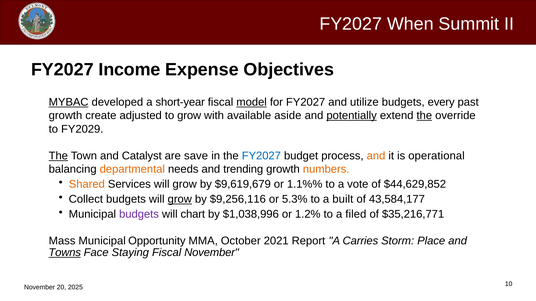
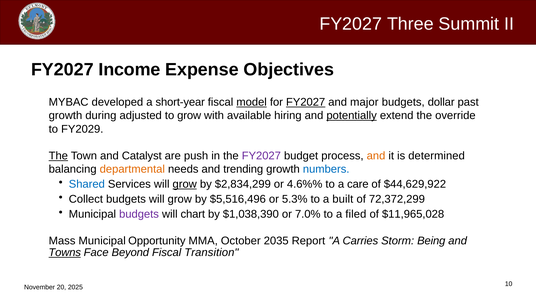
When: When -> Three
MYBAC underline: present -> none
FY2027 at (306, 102) underline: none -> present
utilize: utilize -> major
every: every -> dollar
create: create -> during
aside: aside -> hiring
the at (424, 116) underline: present -> none
save: save -> push
FY2027 at (261, 156) colour: blue -> purple
operational: operational -> determined
numbers colour: orange -> blue
Shared colour: orange -> blue
grow at (185, 185) underline: none -> present
$9,619,679: $9,619,679 -> $2,834,299
1.1%%: 1.1%% -> 4.6%%
vote: vote -> care
$44,629,852: $44,629,852 -> $44,629,922
grow at (180, 200) underline: present -> none
$9,256,116: $9,256,116 -> $5,516,496
43,584,177: 43,584,177 -> 72,372,299
$1,038,996: $1,038,996 -> $1,038,390
1.2%: 1.2% -> 7.0%
$35,216,771: $35,216,771 -> $11,965,028
2021: 2021 -> 2035
Place: Place -> Being
Staying: Staying -> Beyond
Fiscal November: November -> Transition
